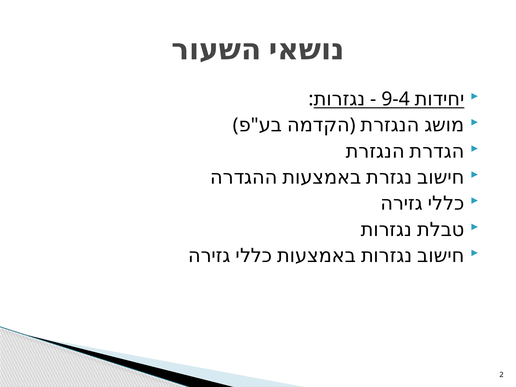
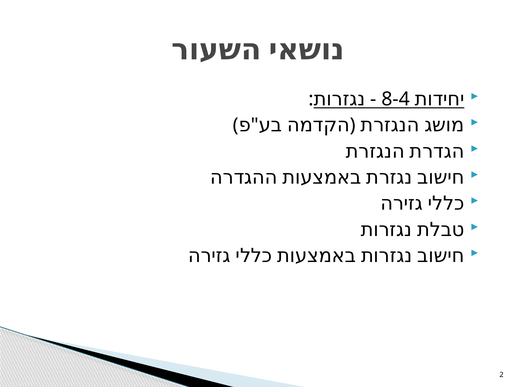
9-4: 9-4 -> 8-4
